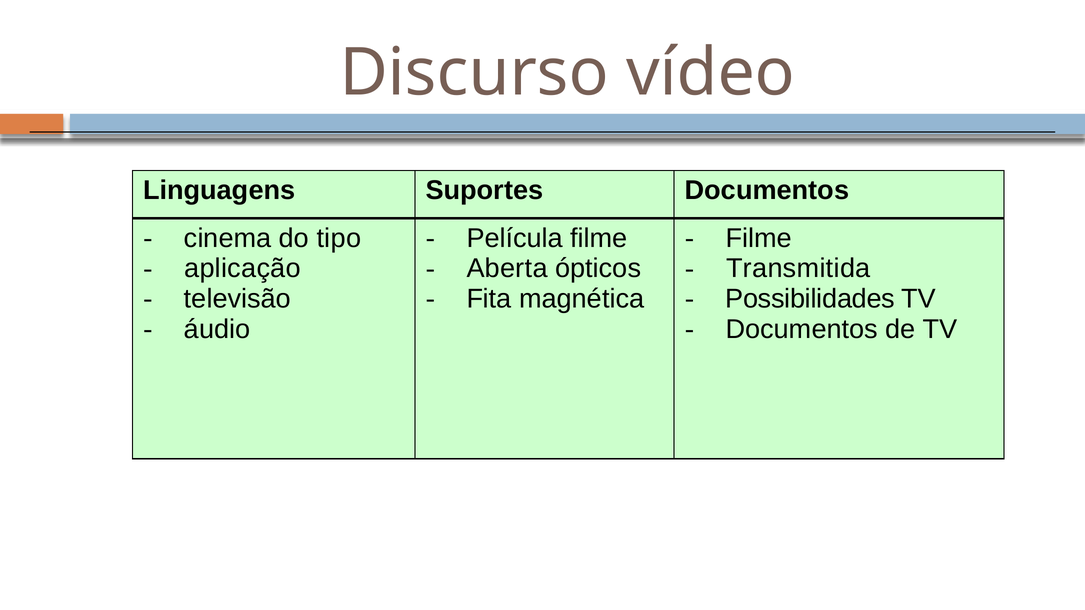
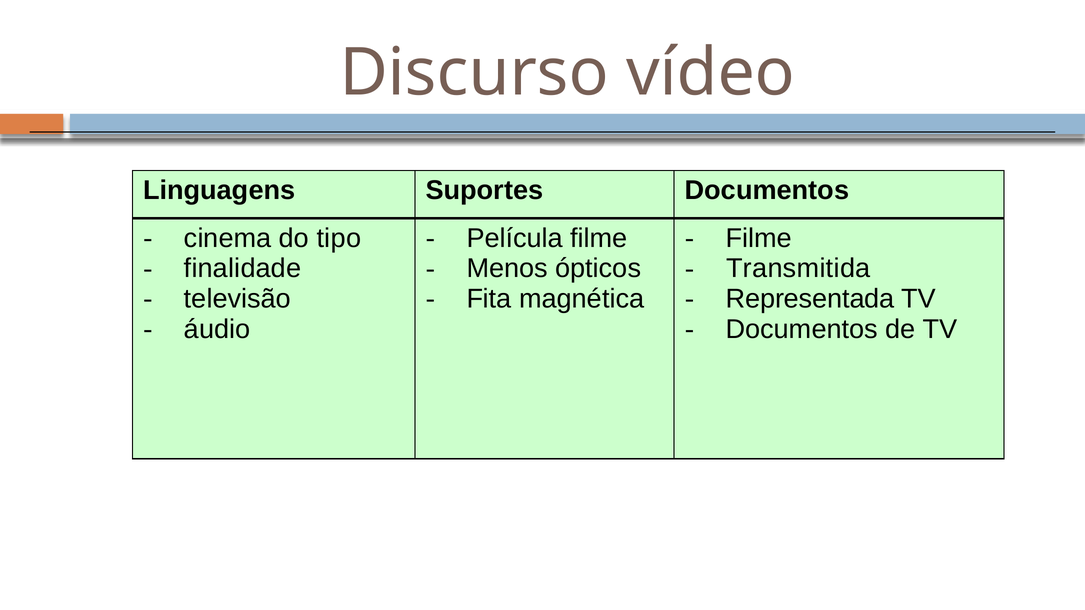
aplicação: aplicação -> finalidade
Aberta: Aberta -> Menos
Possibilidades: Possibilidades -> Representada
